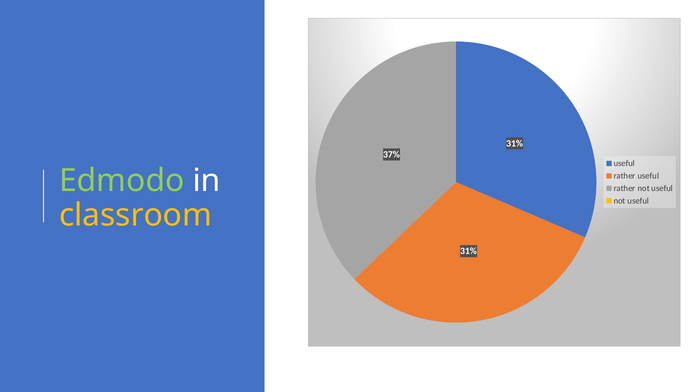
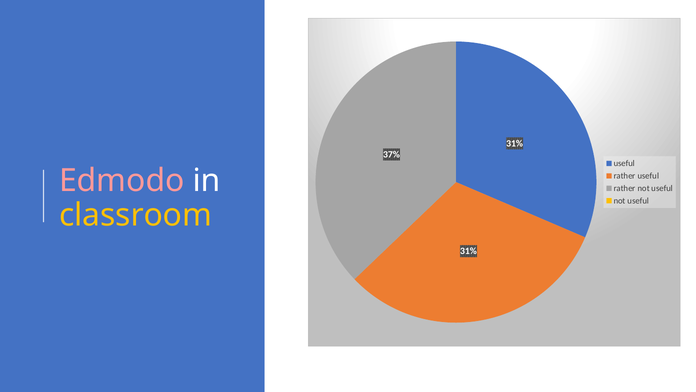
Edmodo colour: light green -> pink
